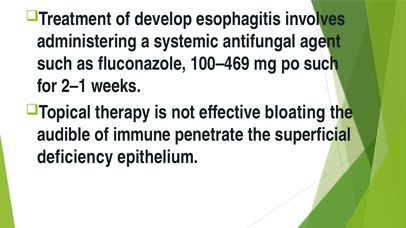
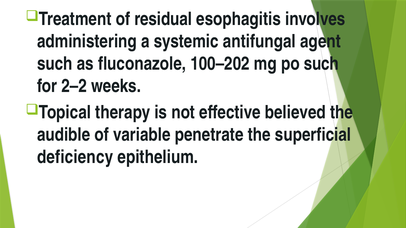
develop: develop -> residual
100–469: 100–469 -> 100–202
2–1: 2–1 -> 2–2
bloating: bloating -> believed
immune: immune -> variable
